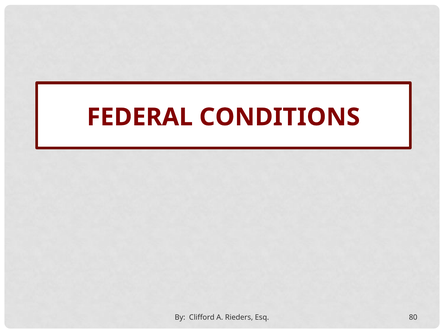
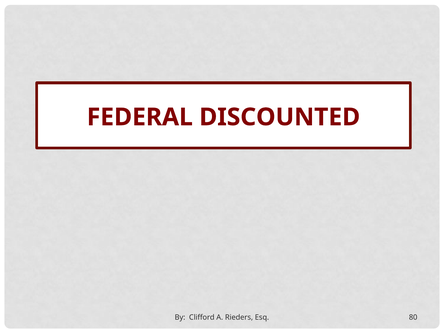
CONDITIONS: CONDITIONS -> DISCOUNTED
